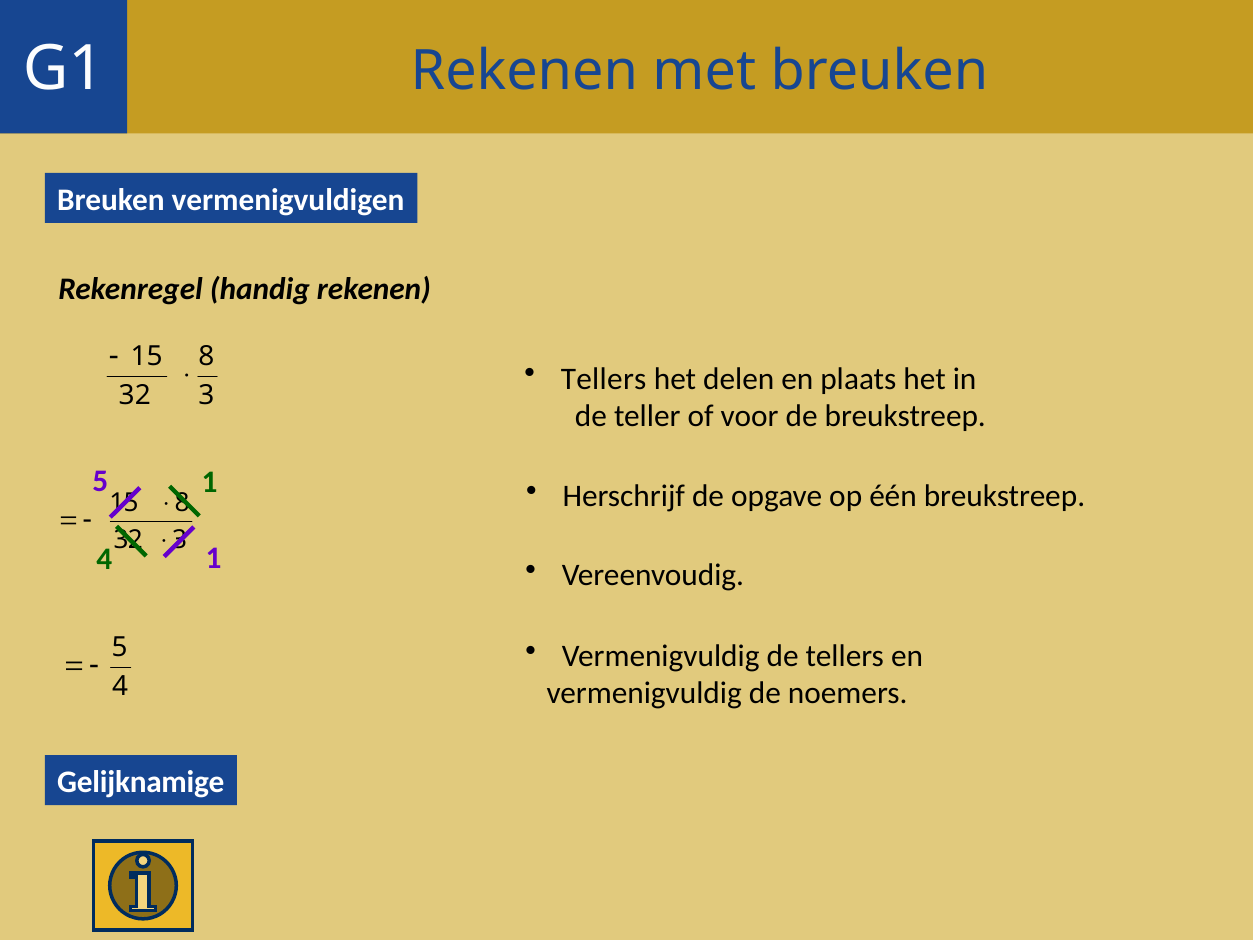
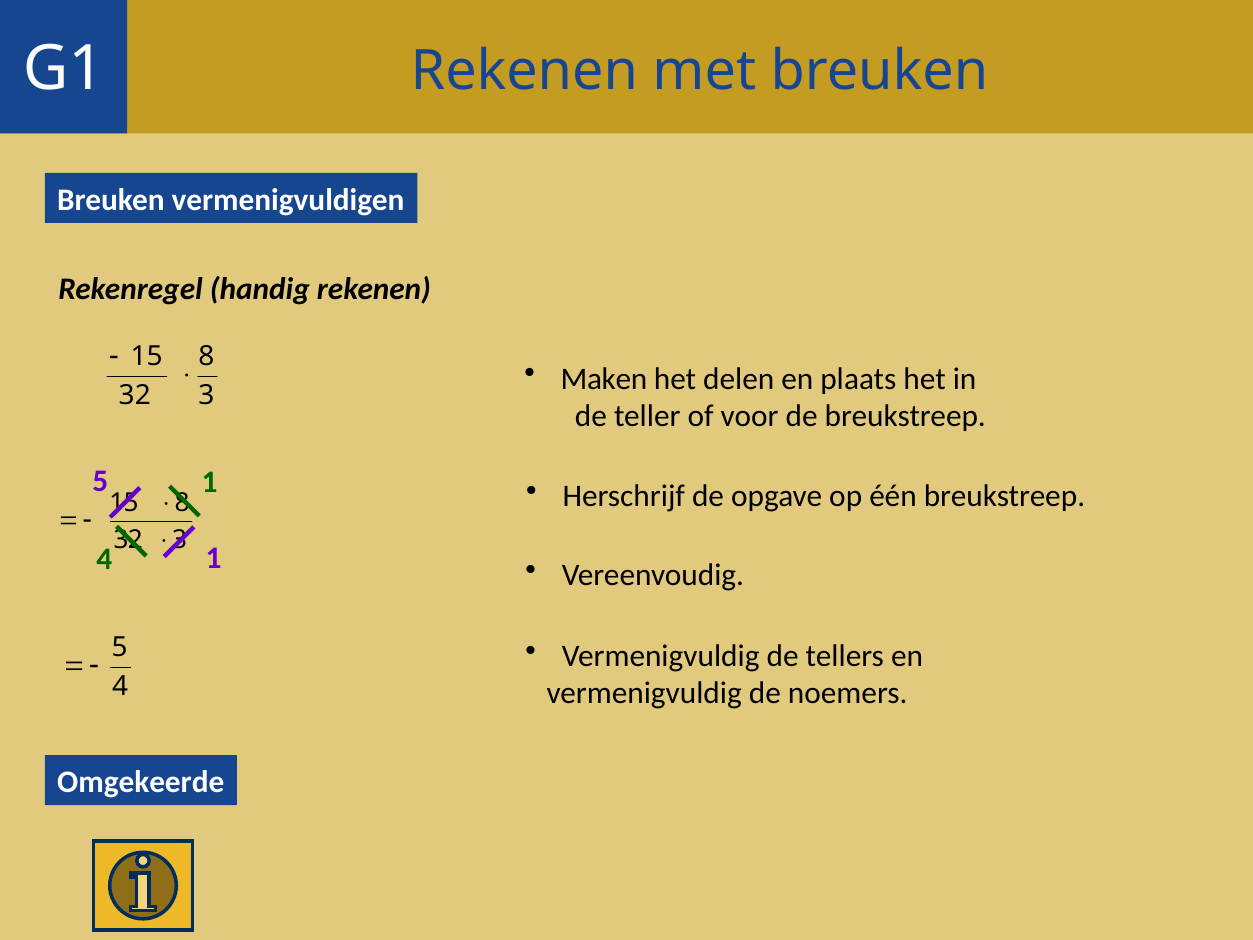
Tellers at (604, 379): Tellers -> Maken
Gelijknamige: Gelijknamige -> Omgekeerde
